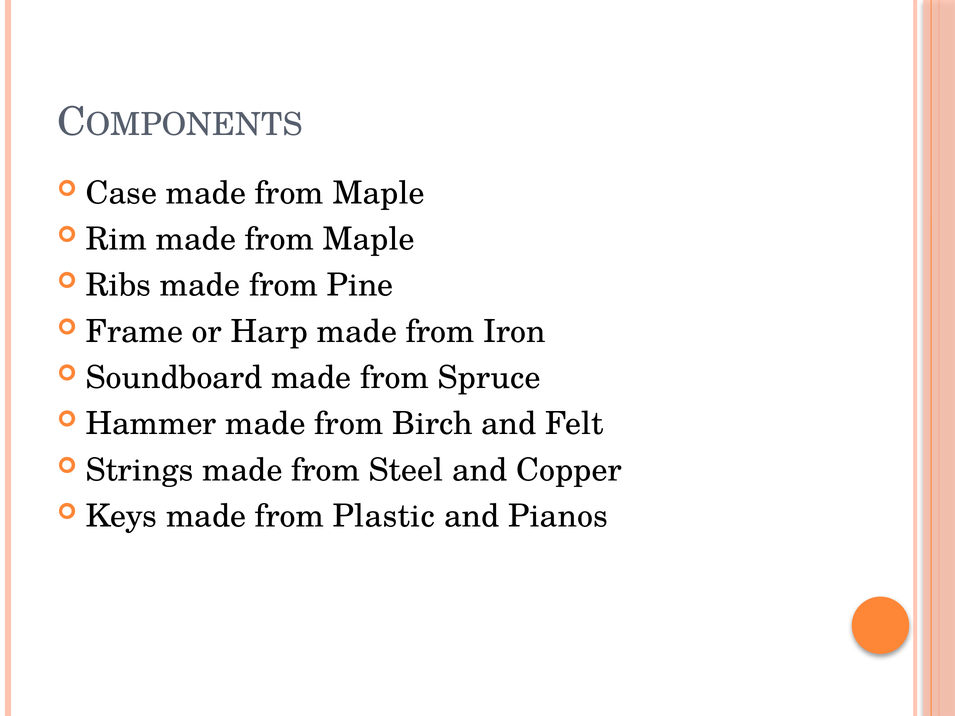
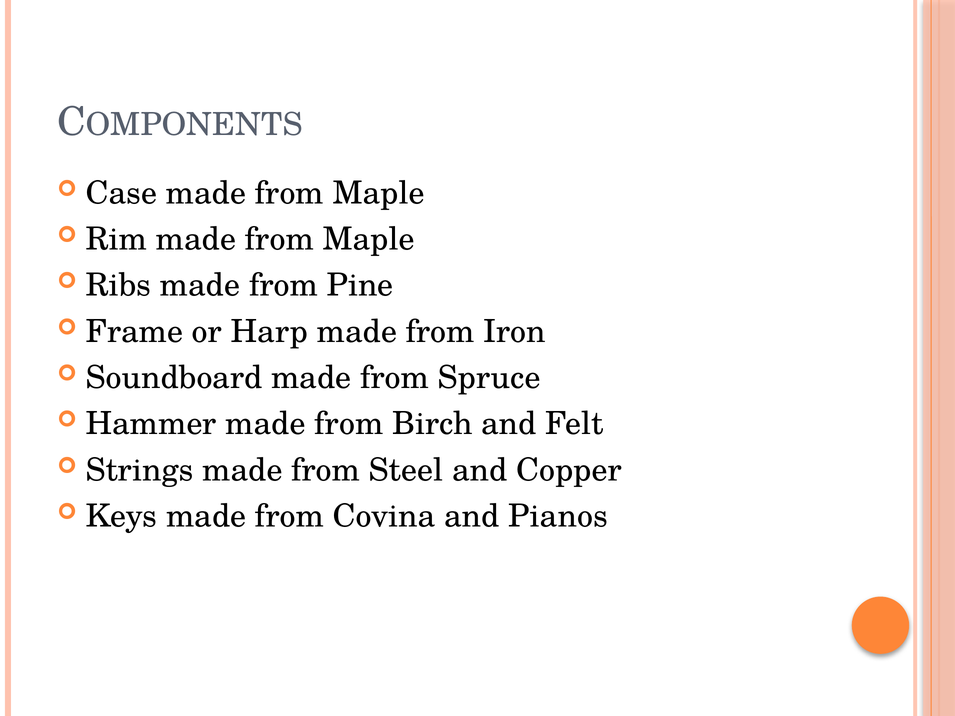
Plastic: Plastic -> Covina
